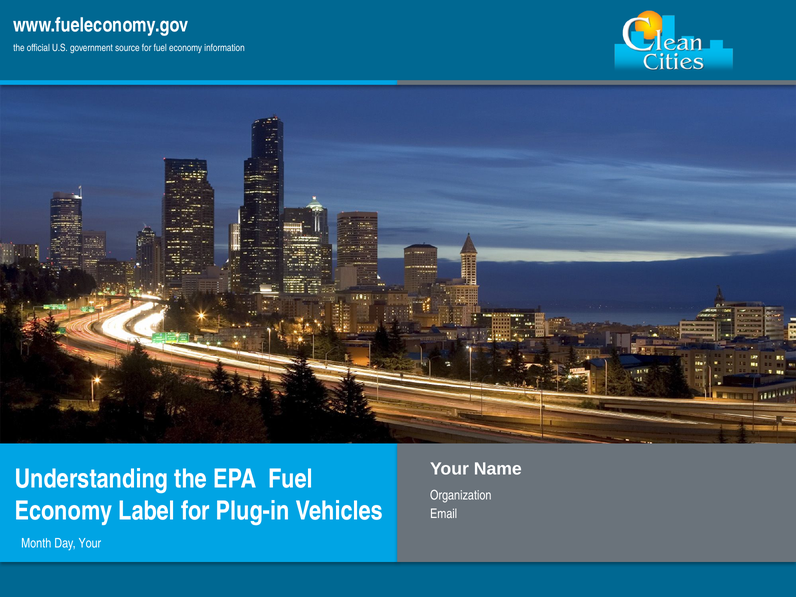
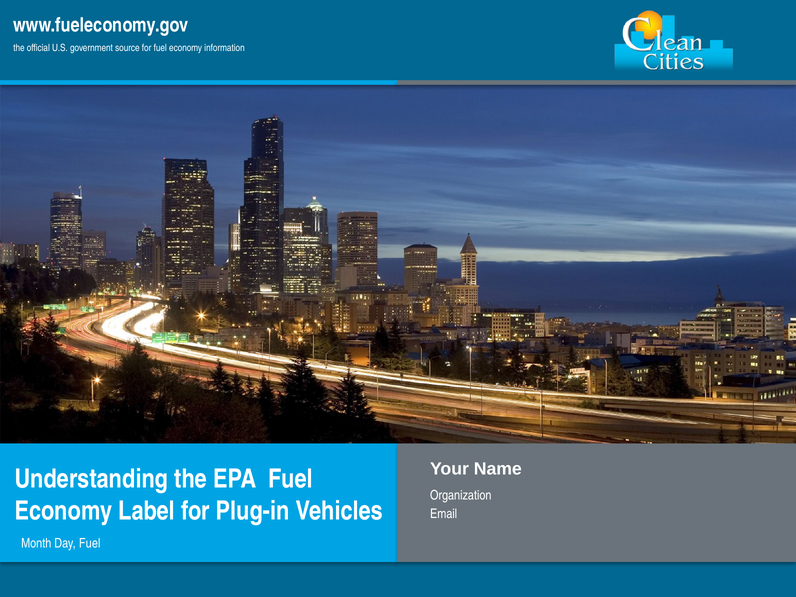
Day Your: Your -> Fuel
